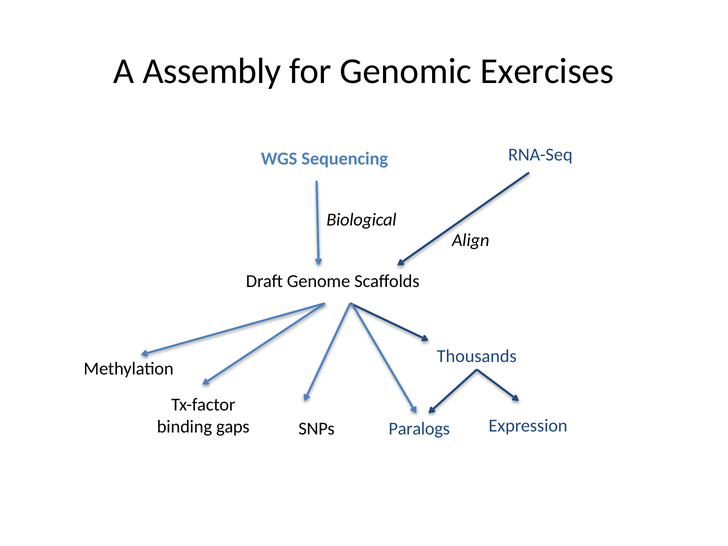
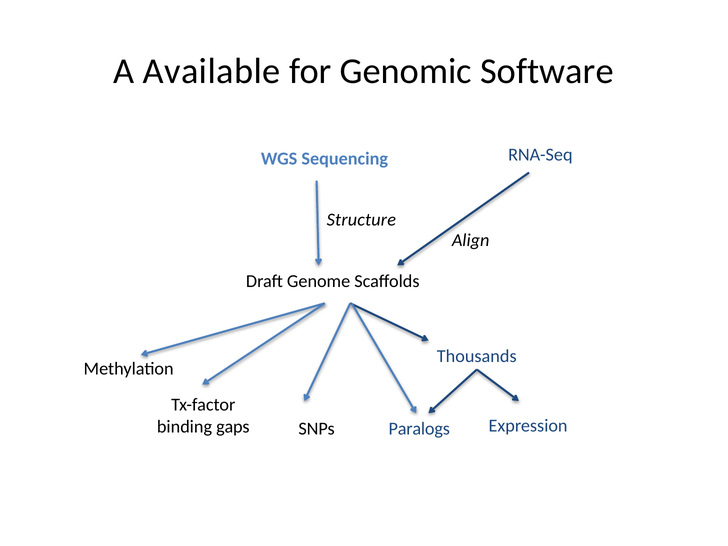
Assembly: Assembly -> Available
Exercises: Exercises -> Software
Biological: Biological -> Structure
